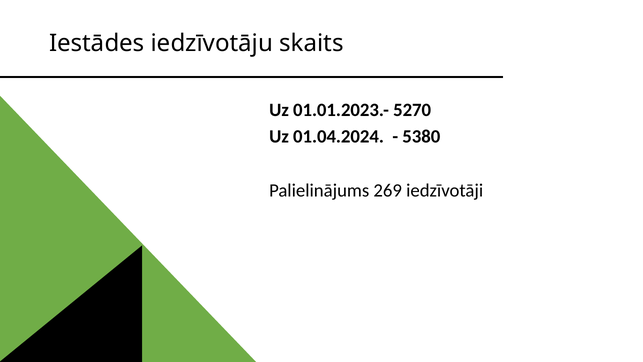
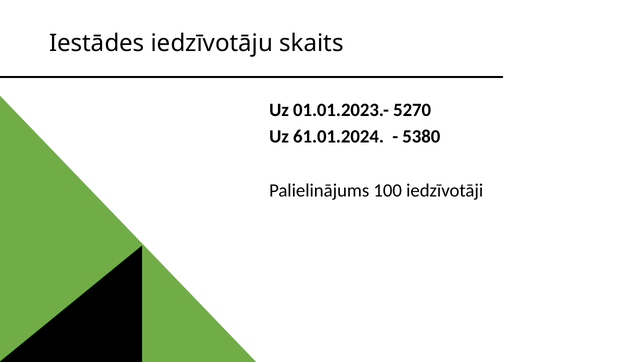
01.04.2024: 01.04.2024 -> 61.01.2024
269: 269 -> 100
